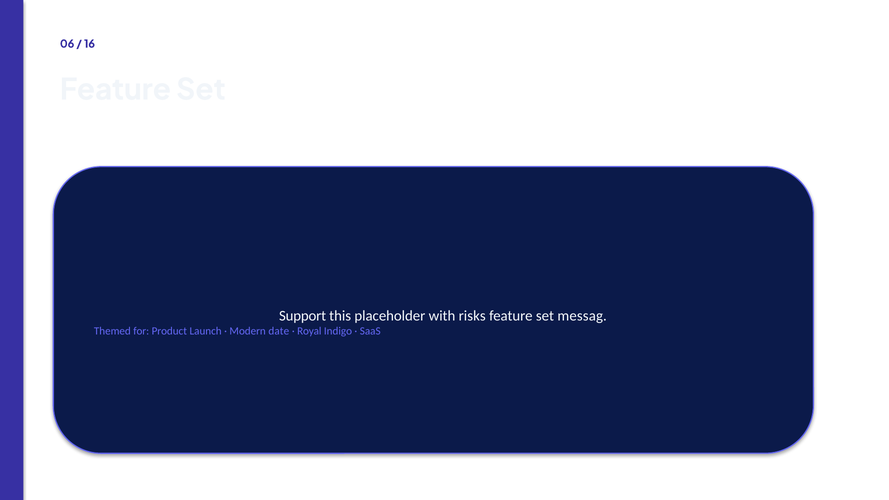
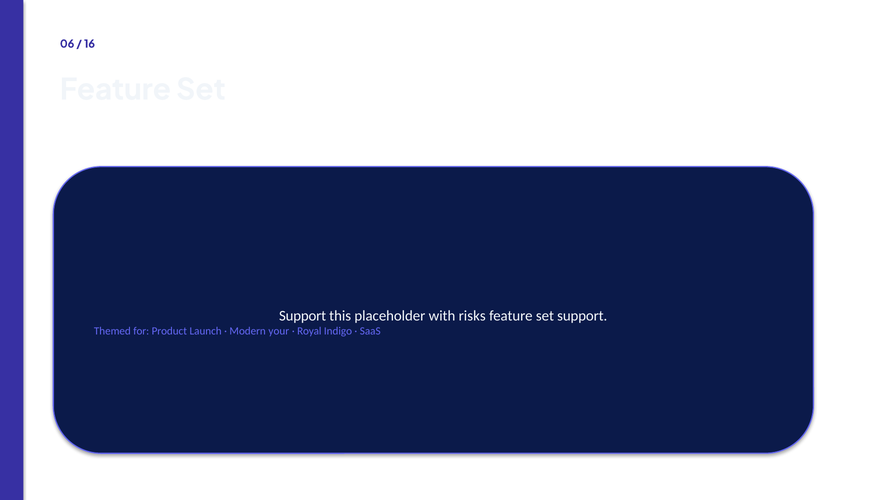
messag at (582, 316): messag -> support
date: date -> your
